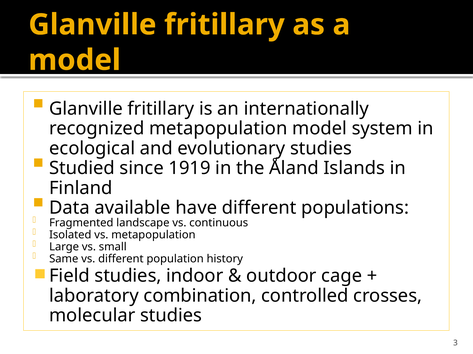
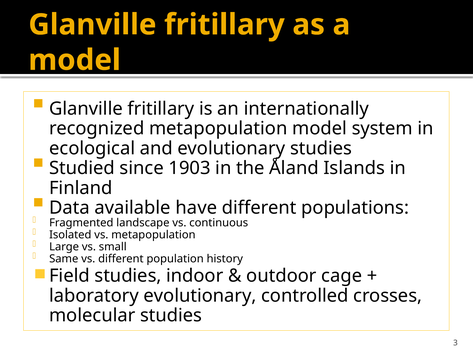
1919: 1919 -> 1903
laboratory combination: combination -> evolutionary
